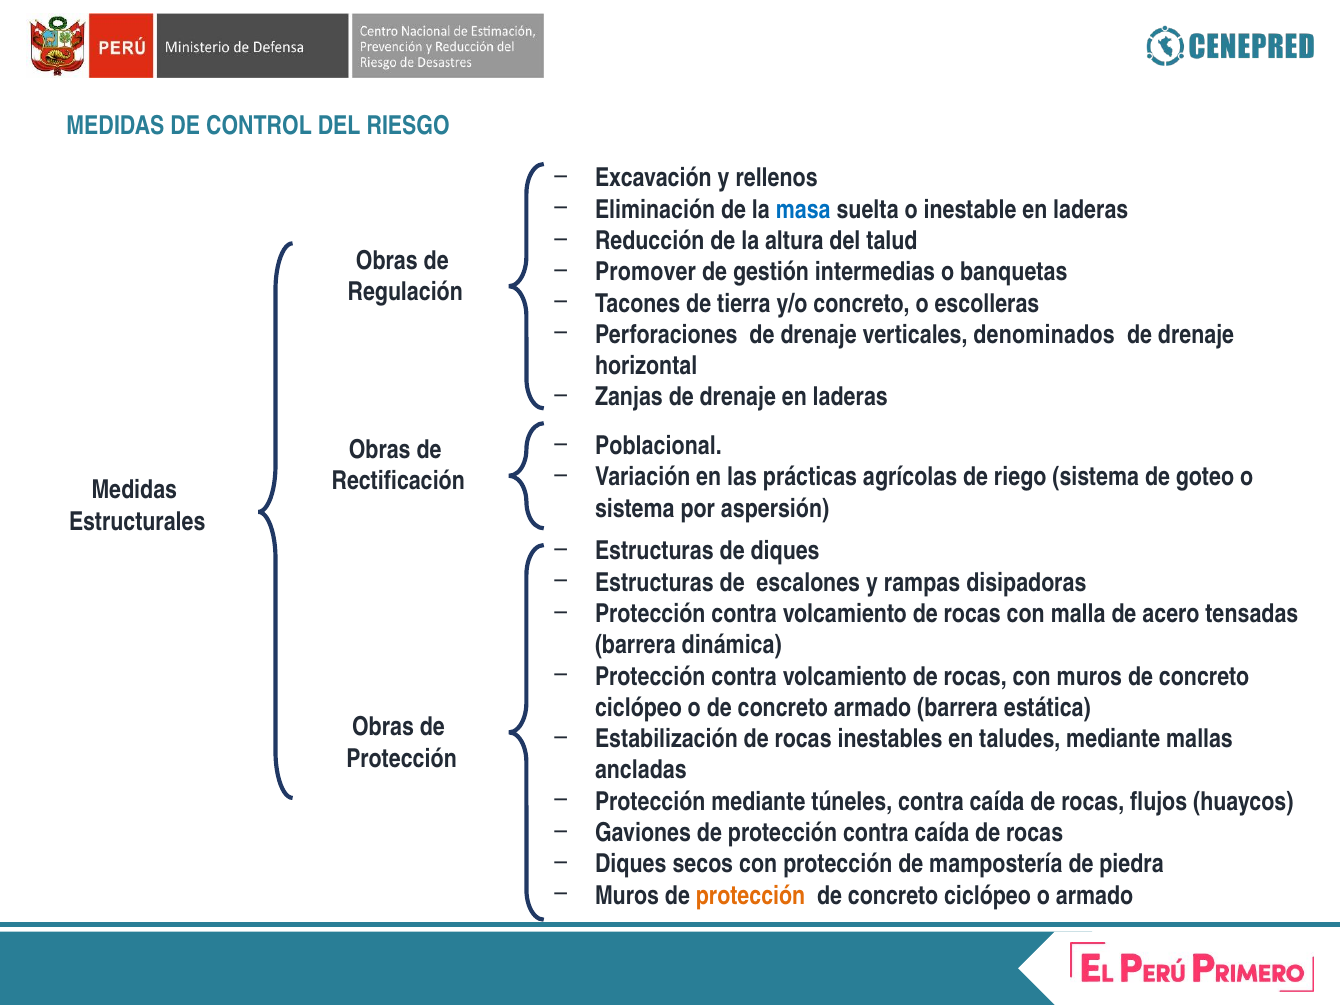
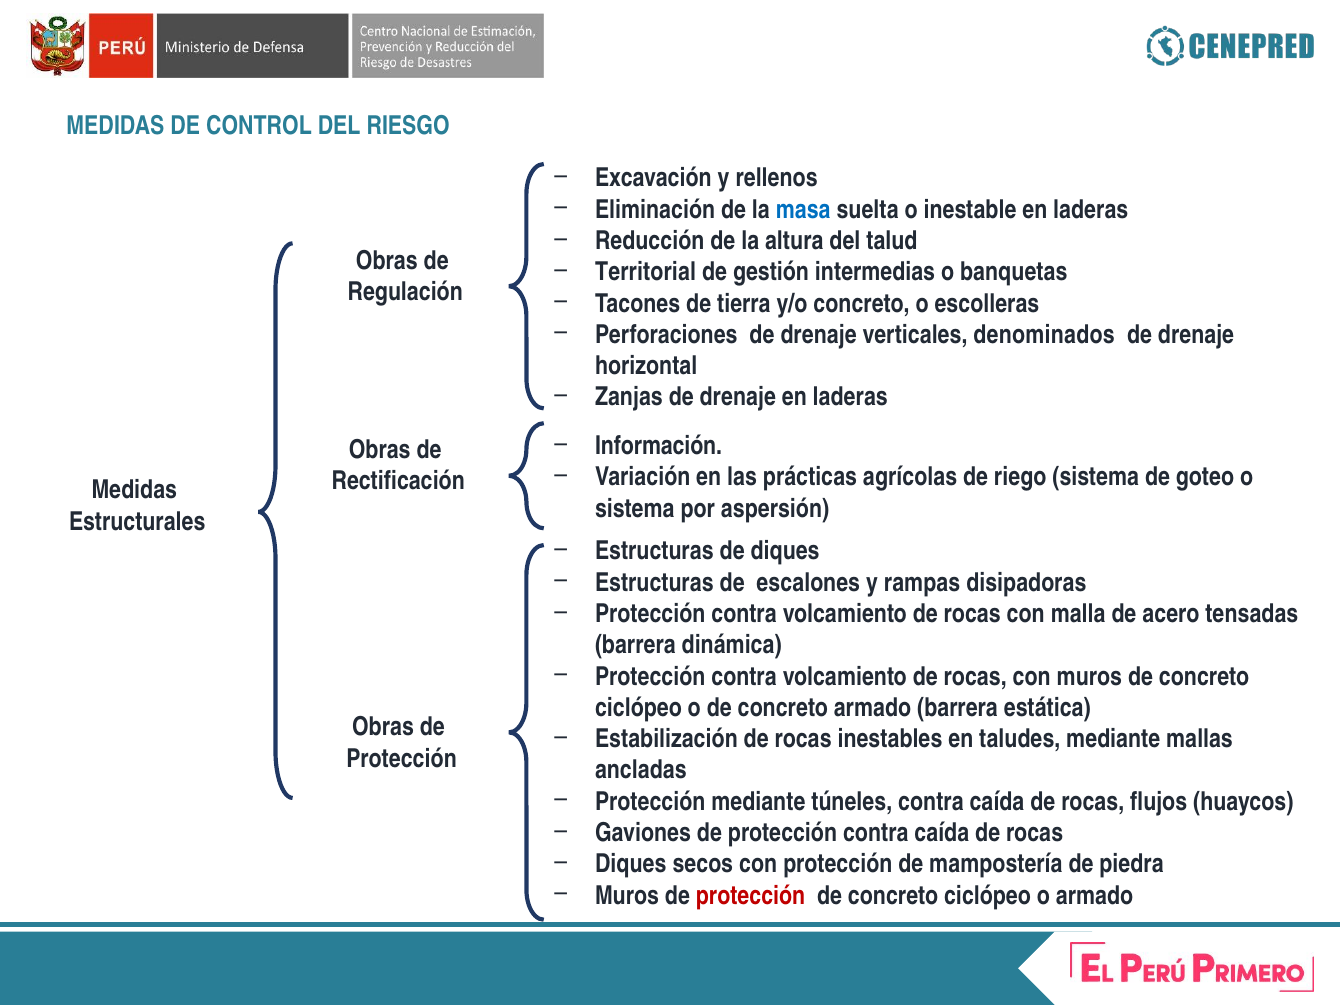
Promover: Promover -> Territorial
Poblacional: Poblacional -> Información
protección at (751, 895) colour: orange -> red
